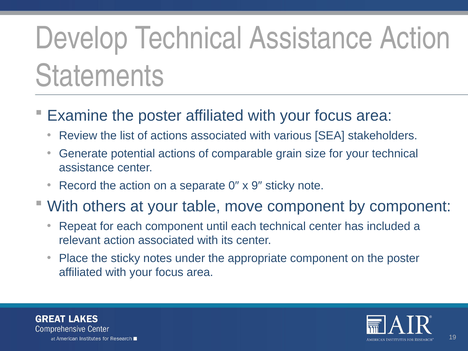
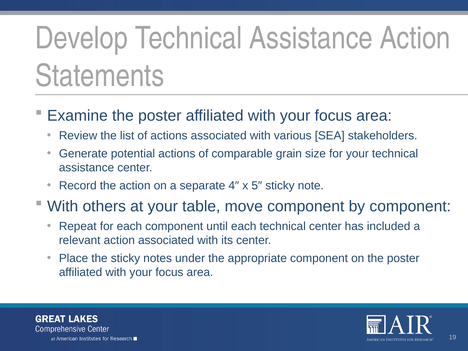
0″: 0″ -> 4″
9″: 9″ -> 5″
